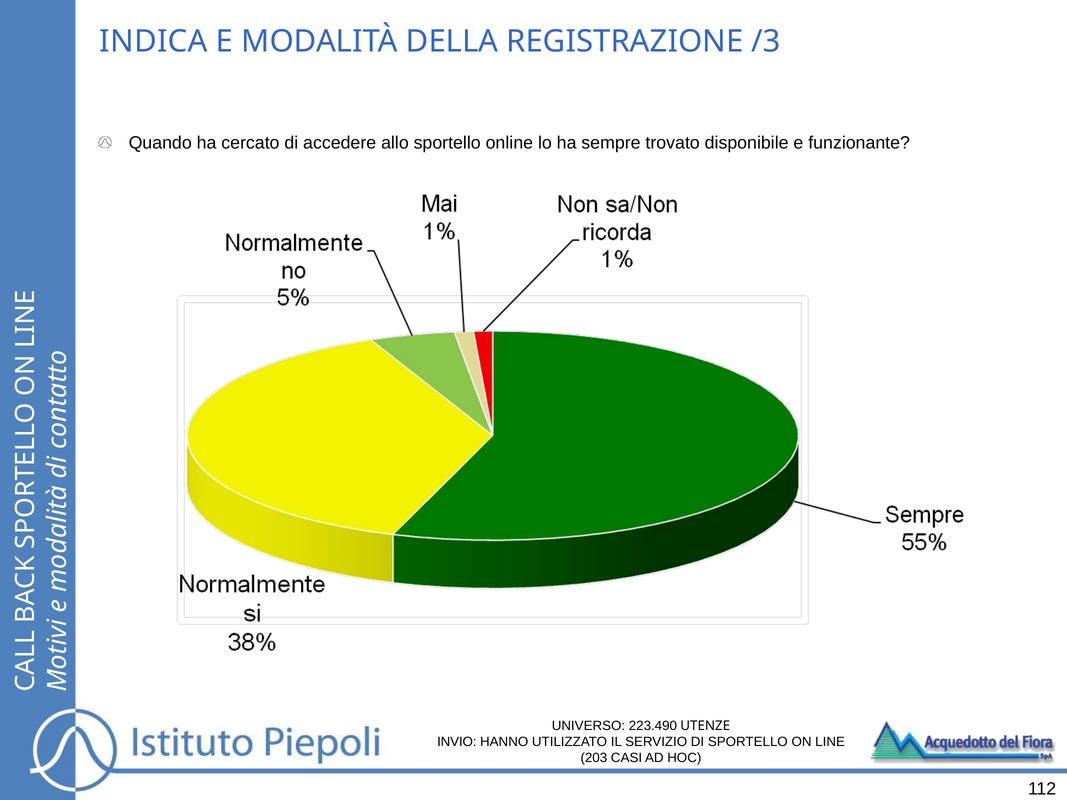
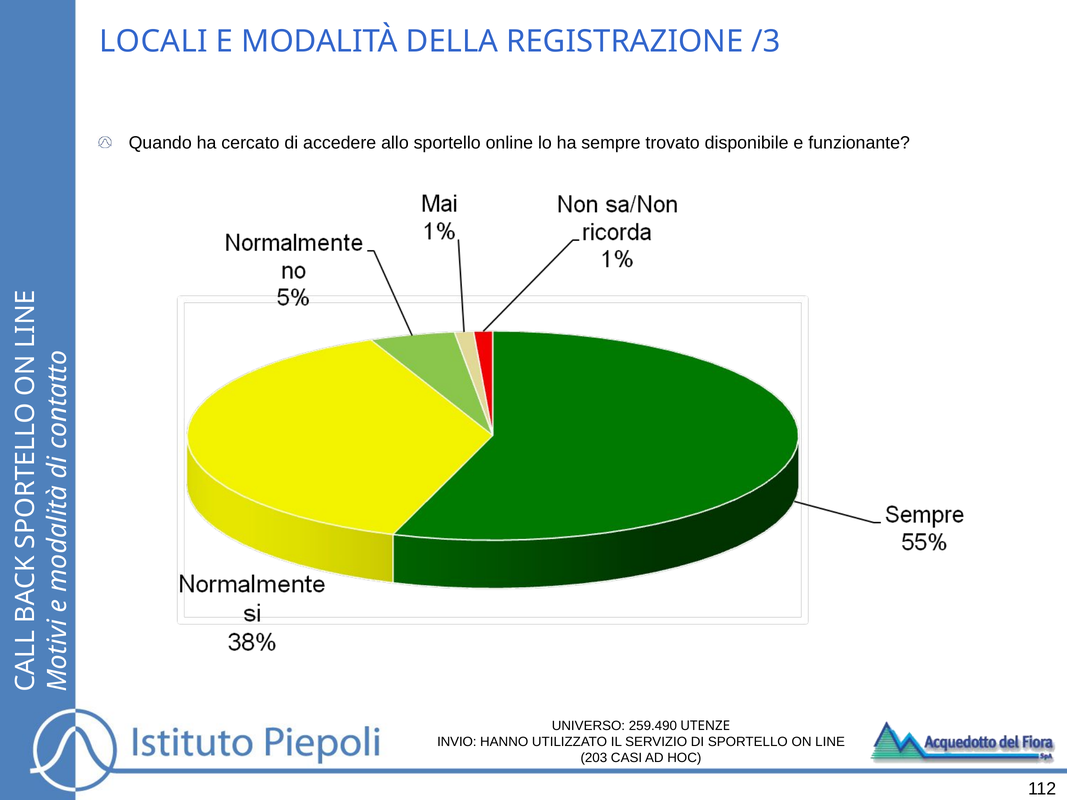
INDICA: INDICA -> LOCALI
223.490: 223.490 -> 259.490
